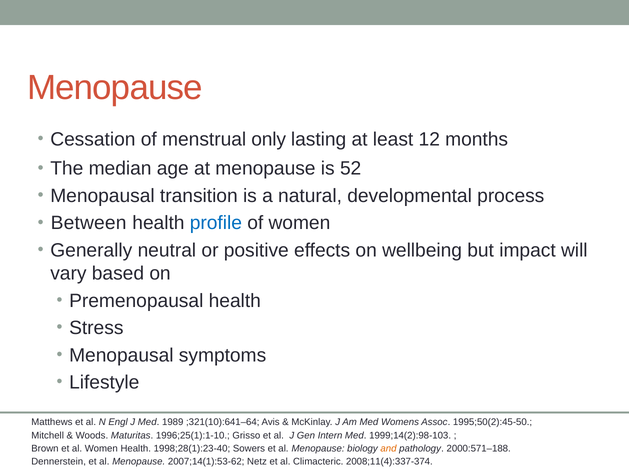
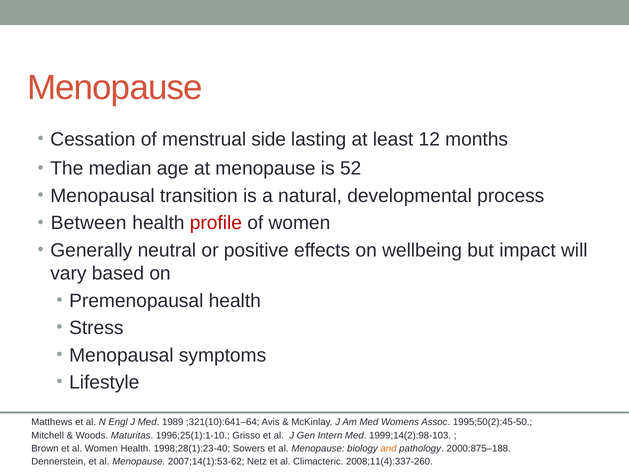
only: only -> side
profile colour: blue -> red
2000:571–188: 2000:571–188 -> 2000:875–188
2008;11(4):337-374: 2008;11(4):337-374 -> 2008;11(4):337-260
